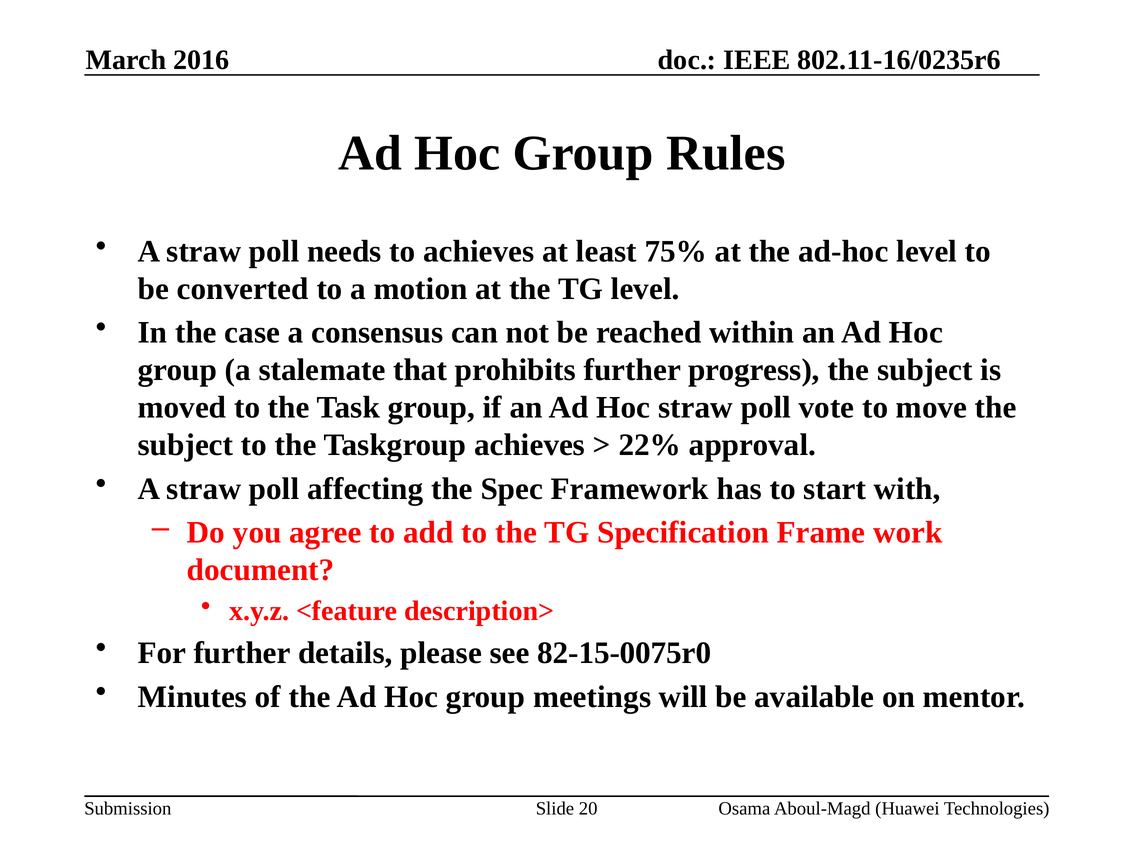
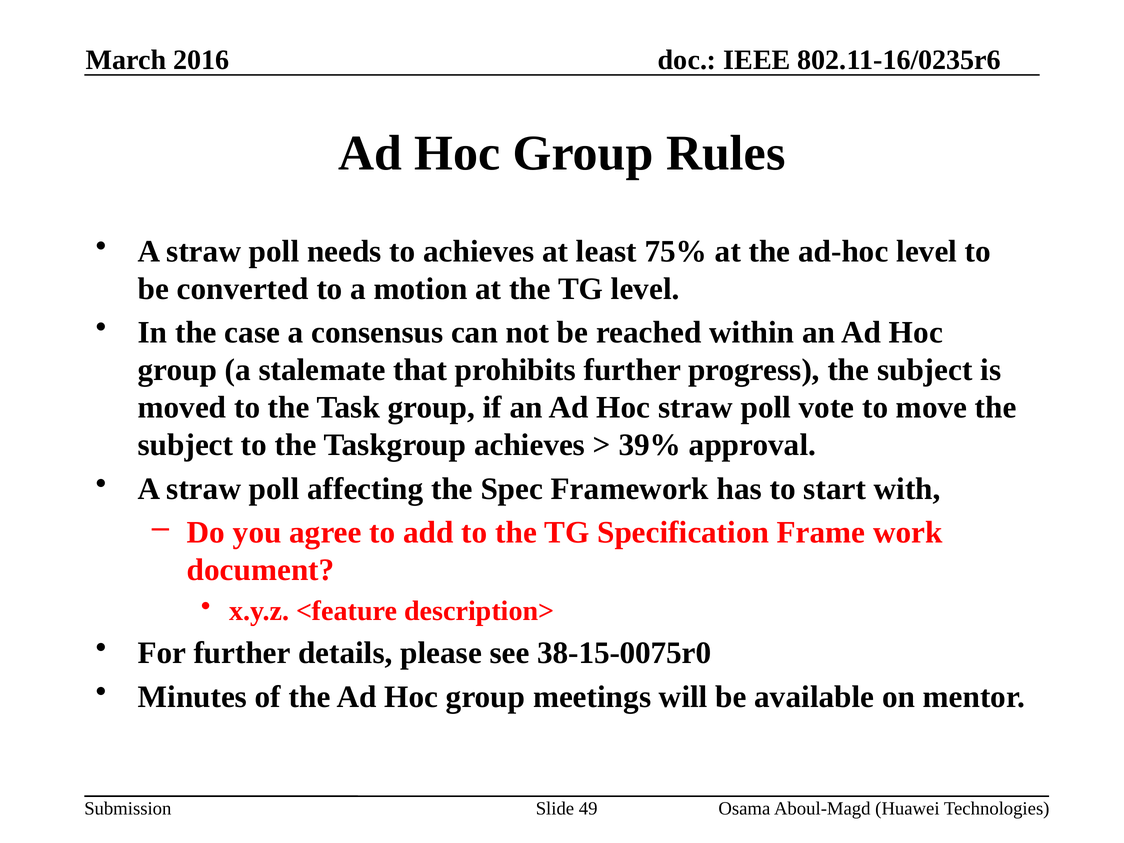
22%: 22% -> 39%
82-15-0075r0: 82-15-0075r0 -> 38-15-0075r0
20: 20 -> 49
